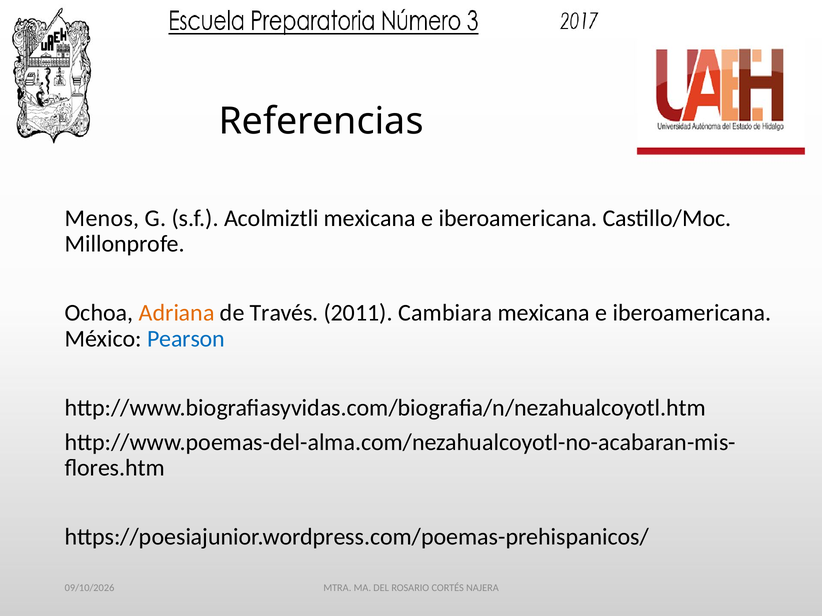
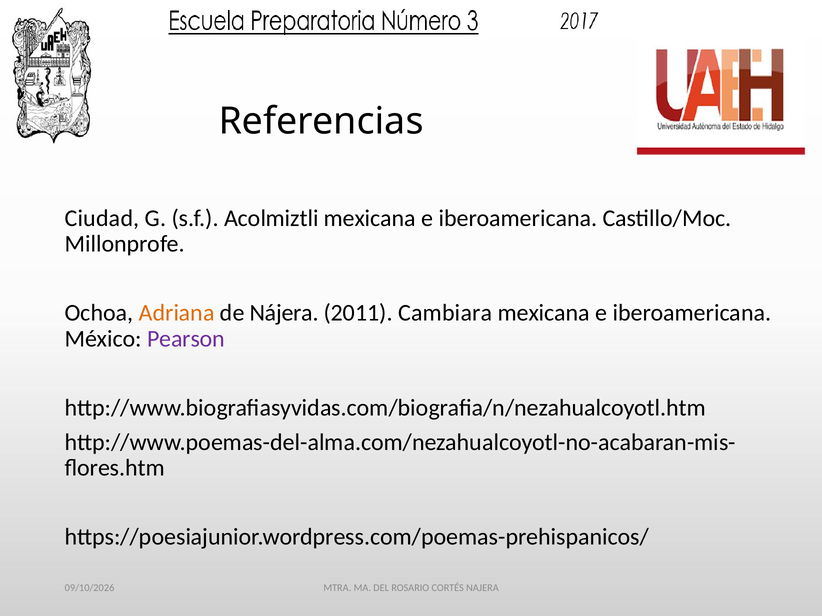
Menos: Menos -> Ciudad
Través: Través -> Nájera
Pearson colour: blue -> purple
